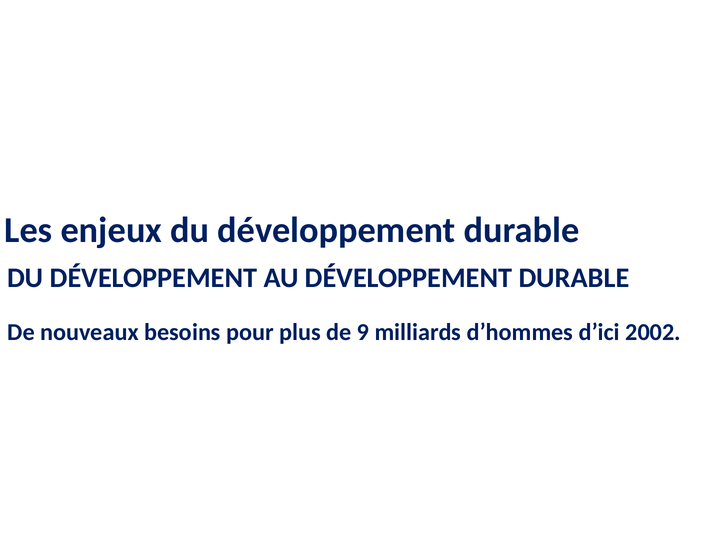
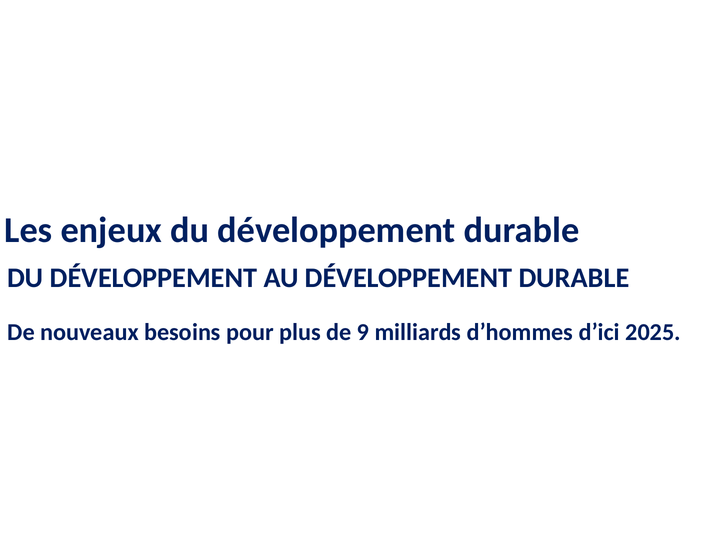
2002: 2002 -> 2025
